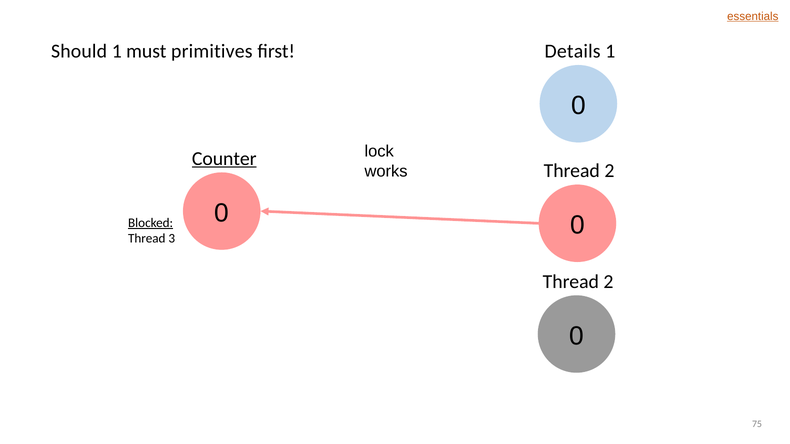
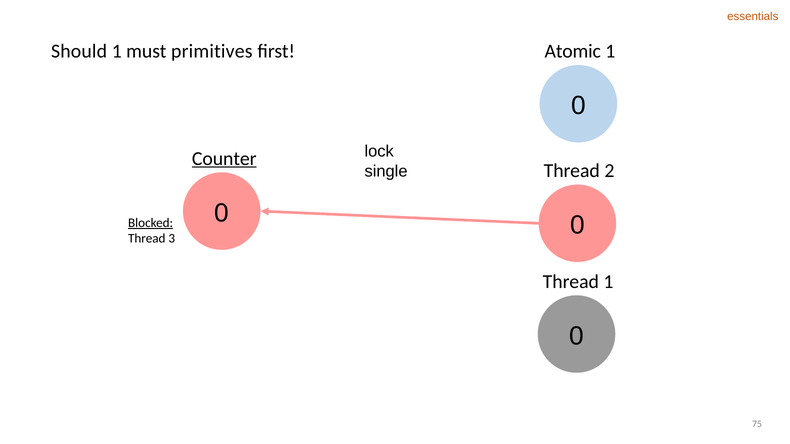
essentials underline: present -> none
Details: Details -> Atomic
works: works -> single
2 at (608, 282): 2 -> 1
